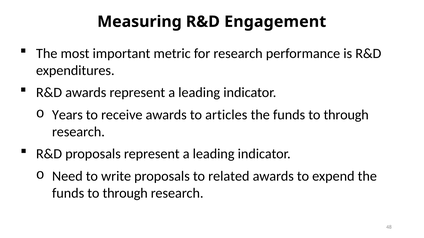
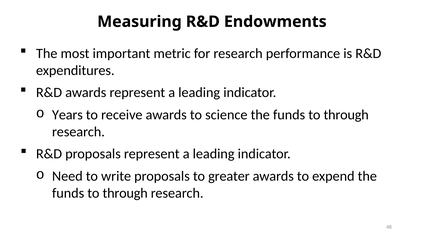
Engagement: Engagement -> Endowments
articles: articles -> science
related: related -> greater
